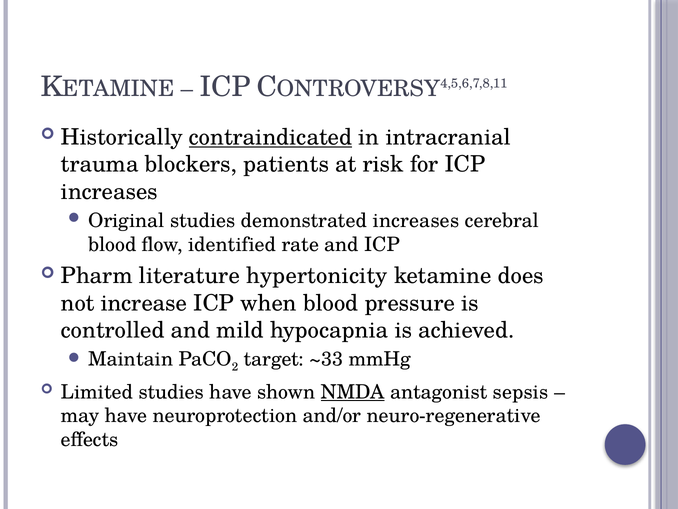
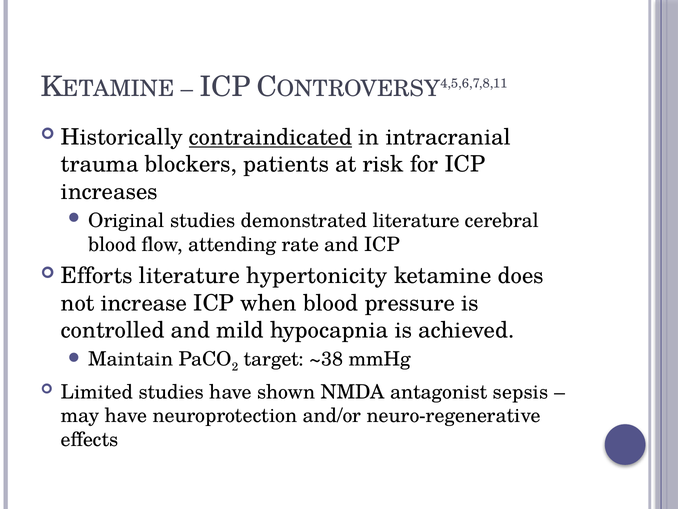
demonstrated increases: increases -> literature
identified: identified -> attending
Pharm: Pharm -> Efforts
~33: ~33 -> ~38
NMDA underline: present -> none
